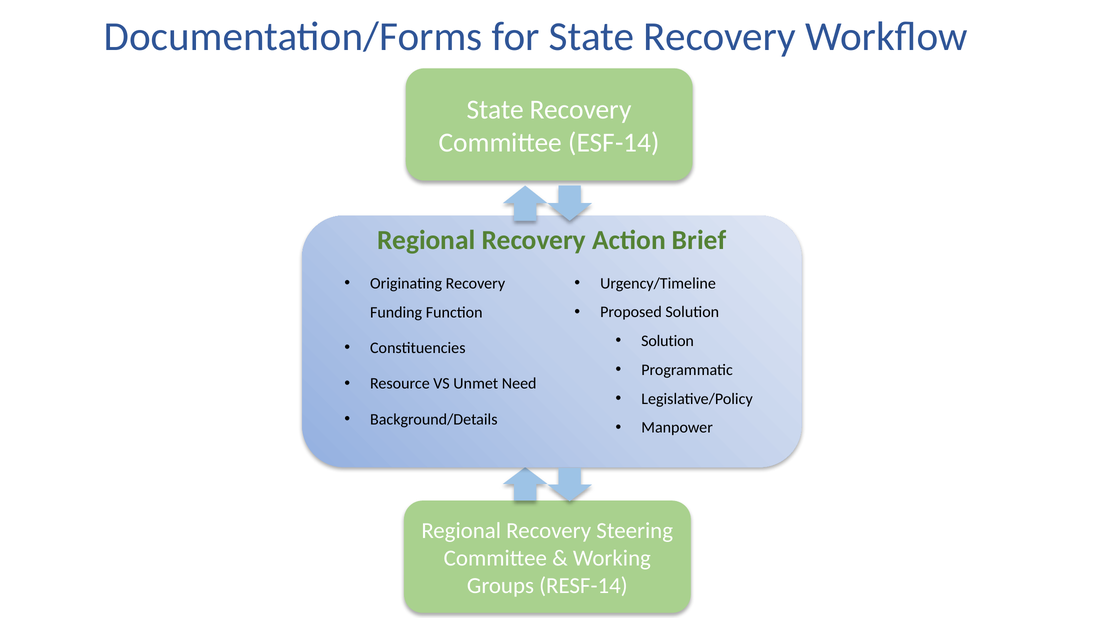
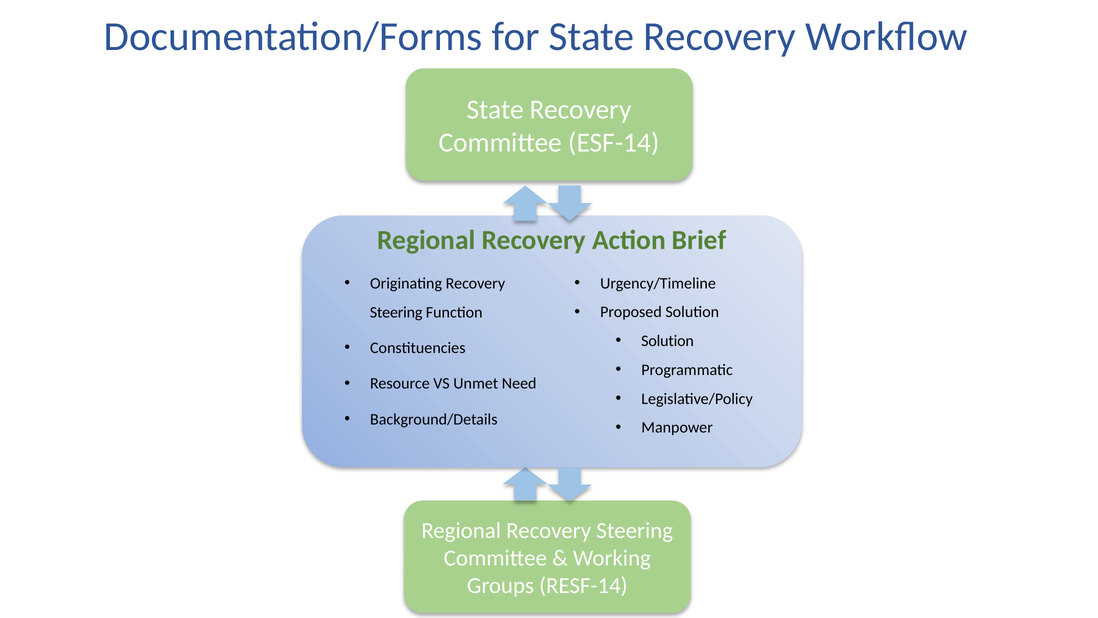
Funding at (396, 312): Funding -> Steering
